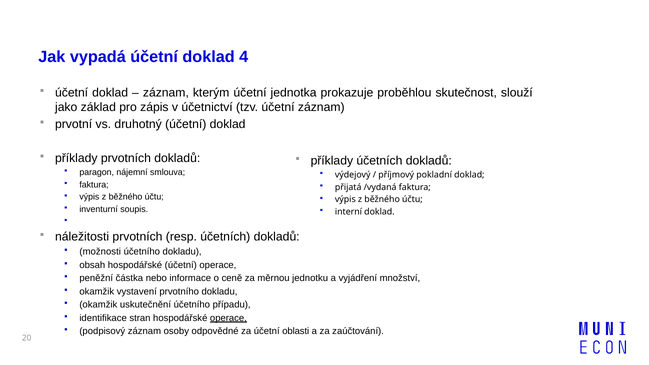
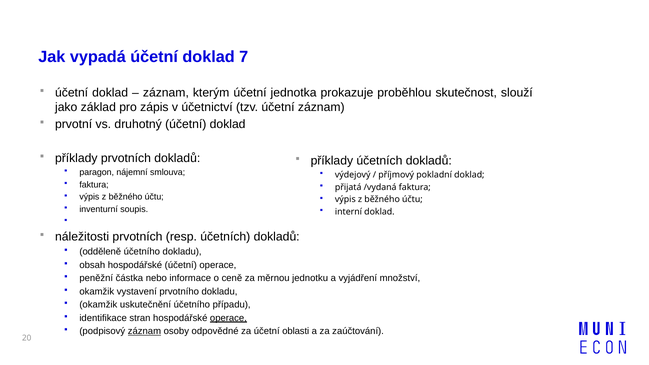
4: 4 -> 7
možnosti: možnosti -> odděleně
záznam at (144, 331) underline: none -> present
